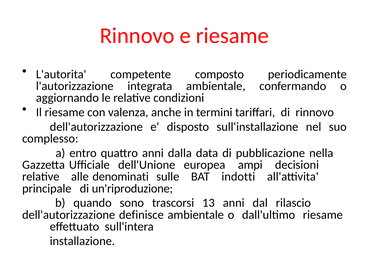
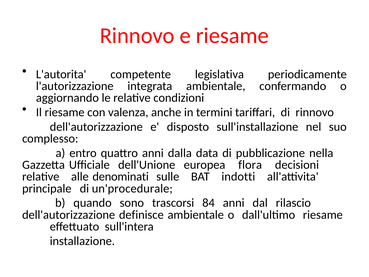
composto: composto -> legislativa
ampi: ampi -> flora
un'riproduzione: un'riproduzione -> un'procedurale
13: 13 -> 84
